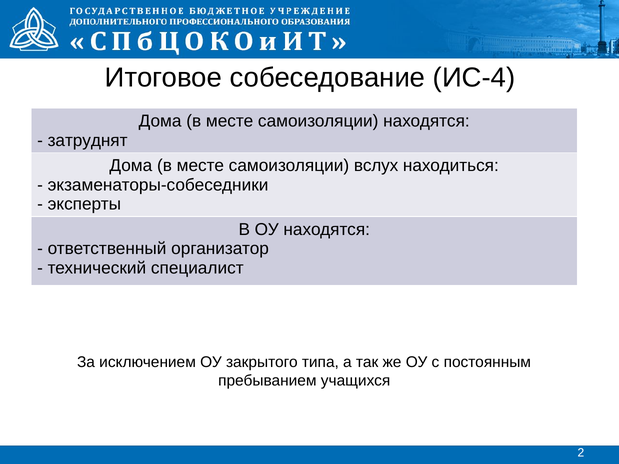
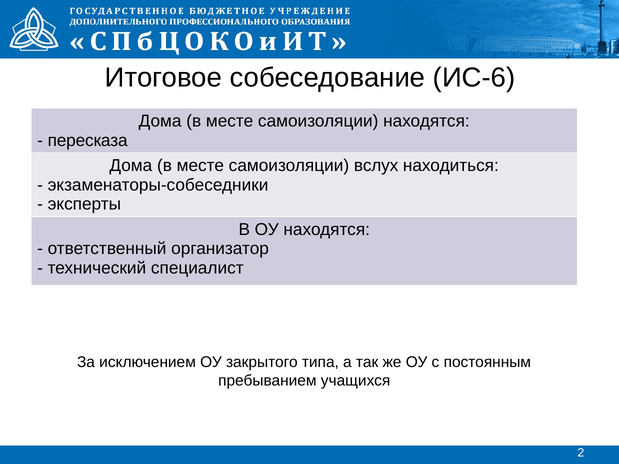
ИС-4: ИС-4 -> ИС-6
затруднят: затруднят -> пересказа
